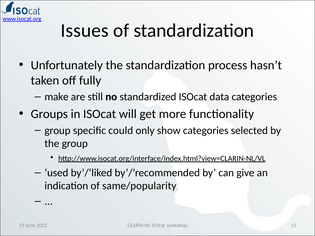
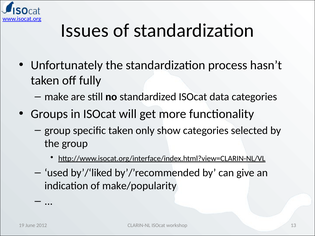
specific could: could -> taken
same/popularity: same/popularity -> make/popularity
